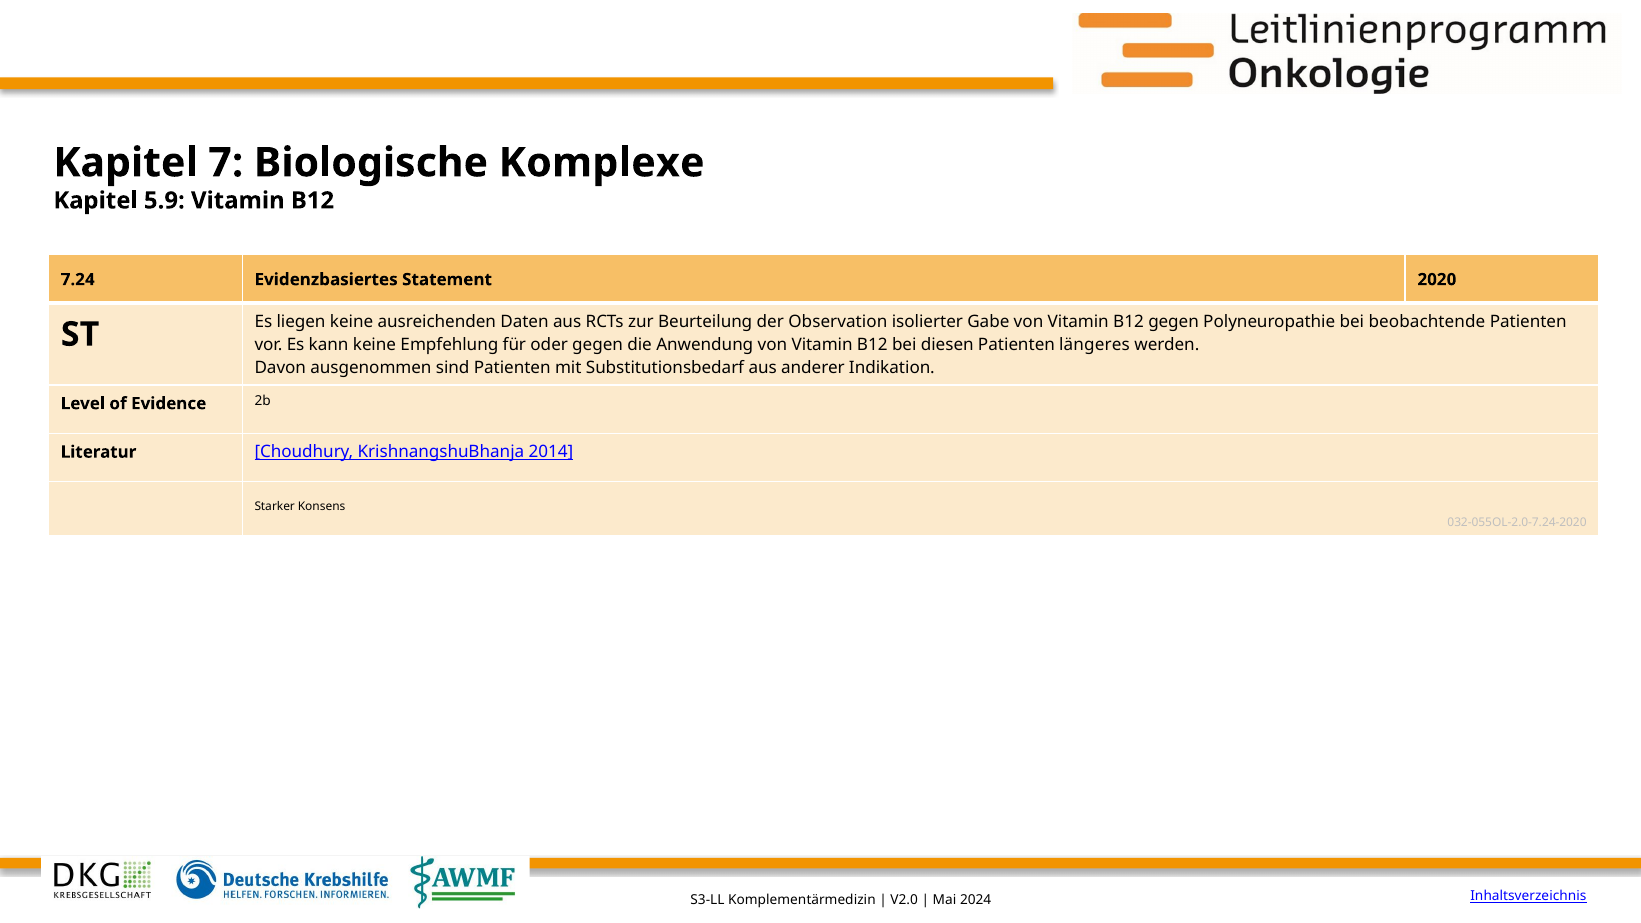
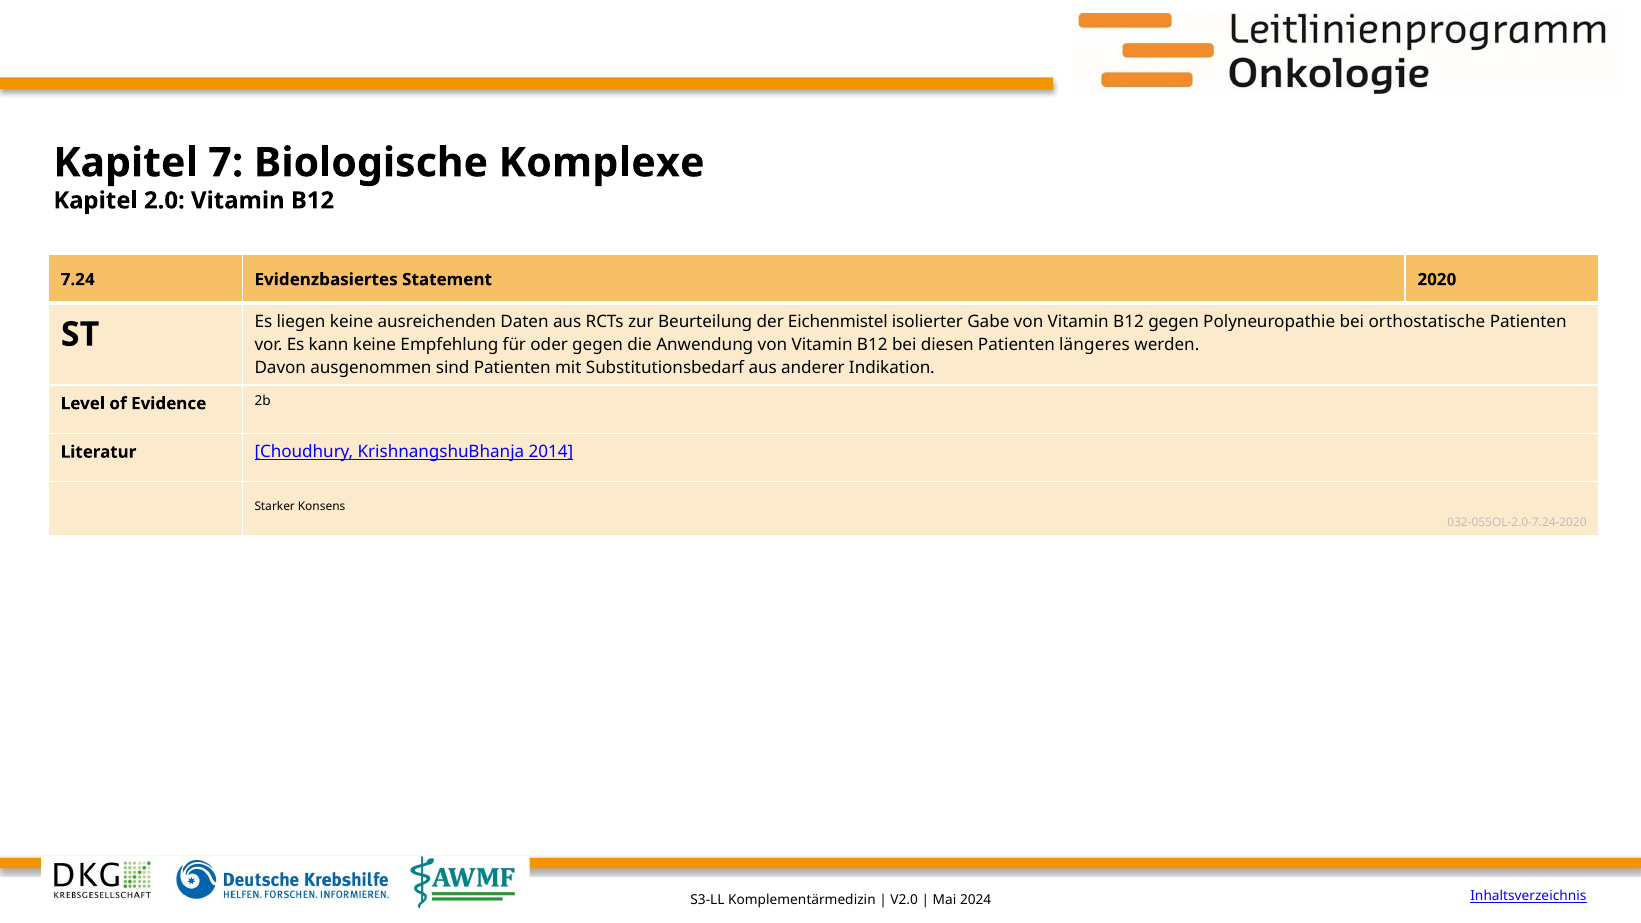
5.9: 5.9 -> 2.0
Observation: Observation -> Eichenmistel
beobachtende: beobachtende -> orthostatische
